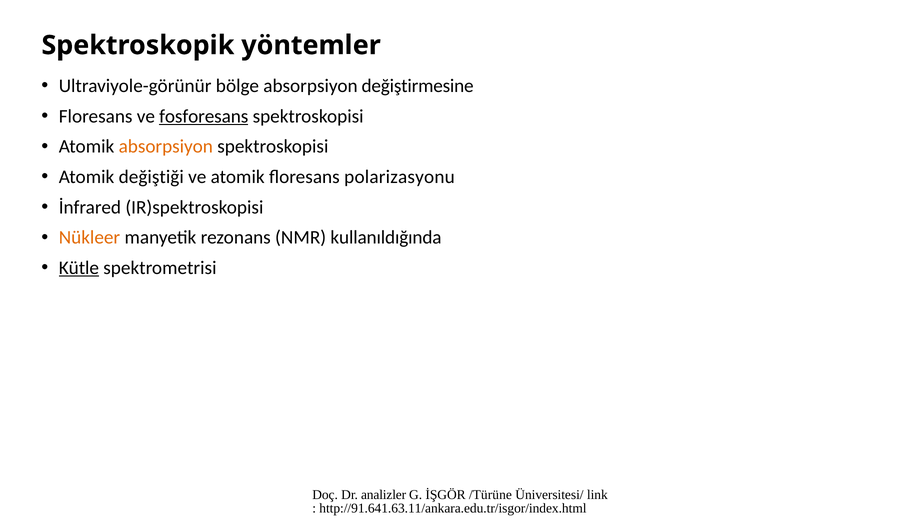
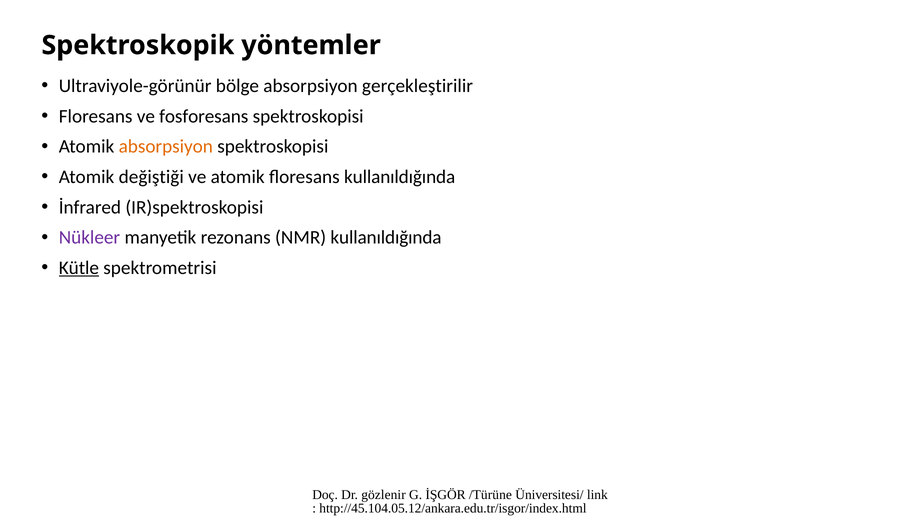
değiştirmesine: değiştirmesine -> gerçekleştirilir
fosforesans underline: present -> none
floresans polarizasyonu: polarizasyonu -> kullanıldığında
Nükleer colour: orange -> purple
analizler: analizler -> gözlenir
http://91.641.63.11/ankara.edu.tr/isgor/index.html: http://91.641.63.11/ankara.edu.tr/isgor/index.html -> http://45.104.05.12/ankara.edu.tr/isgor/index.html
